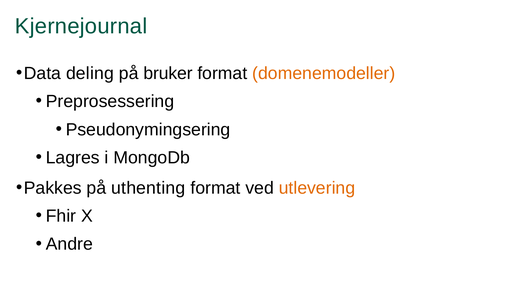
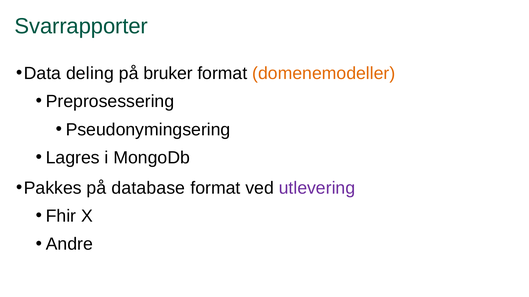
Kjernejournal: Kjernejournal -> Svarrapporter
uthenting: uthenting -> database
utlevering colour: orange -> purple
